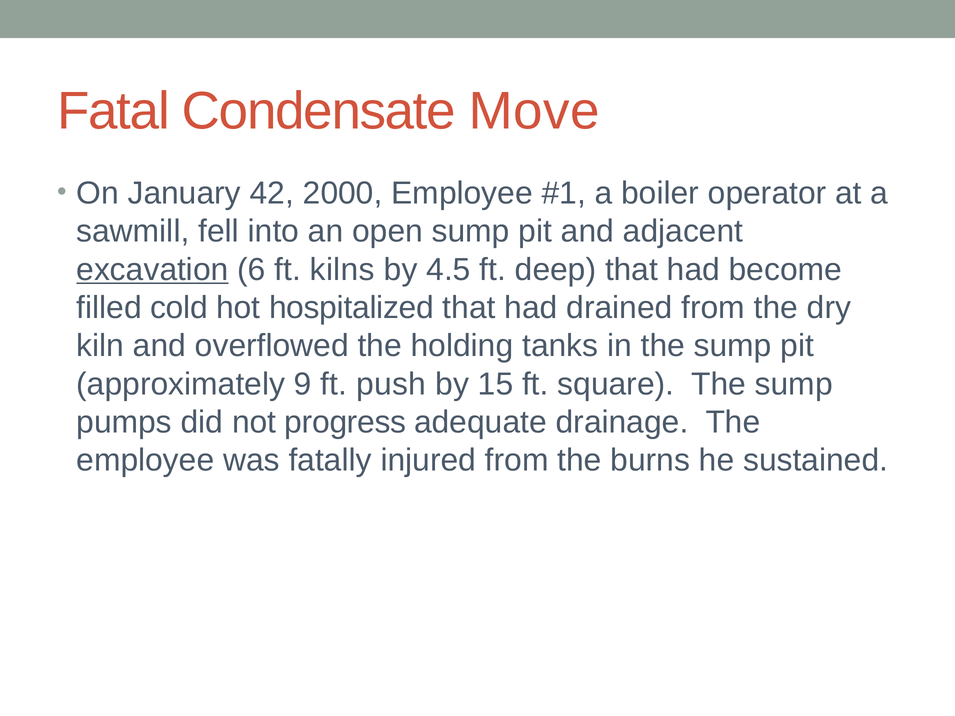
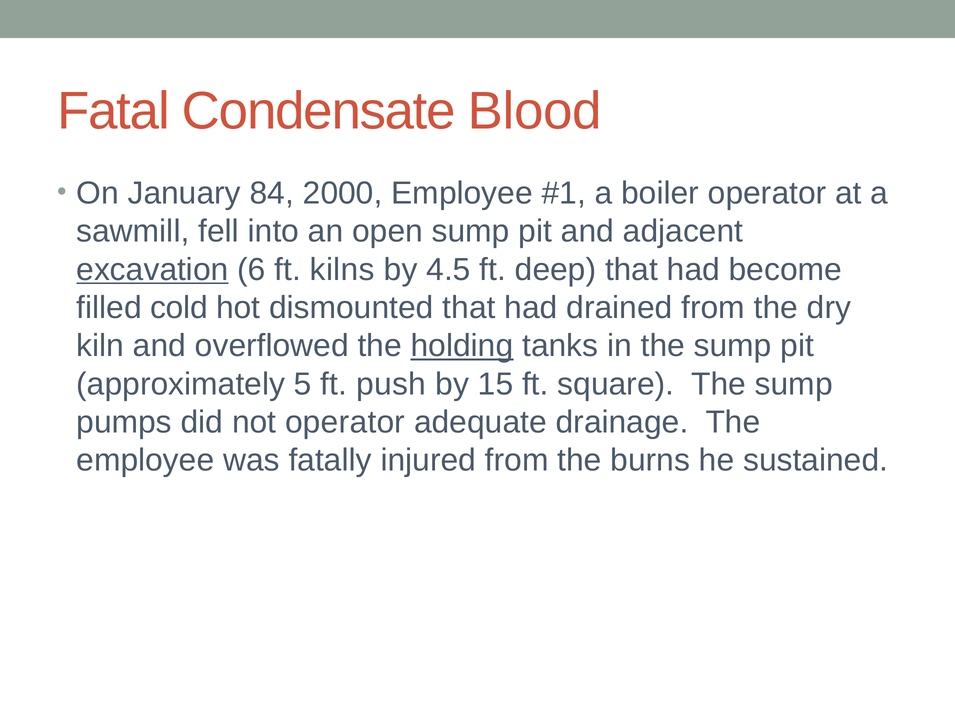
Move: Move -> Blood
42: 42 -> 84
hospitalized: hospitalized -> dismounted
holding underline: none -> present
9: 9 -> 5
not progress: progress -> operator
